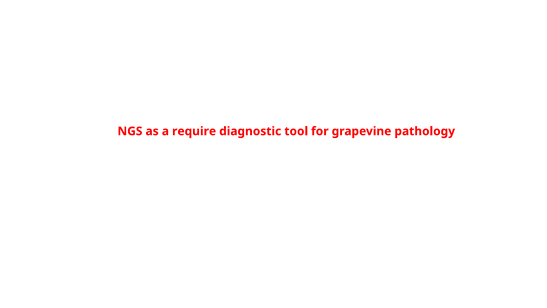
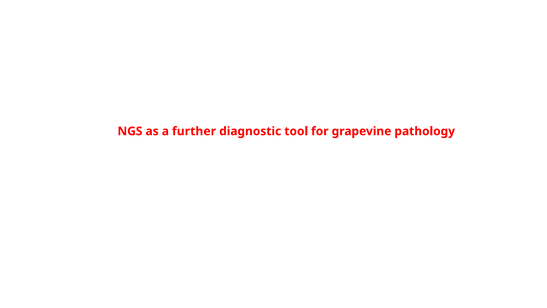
require: require -> further
